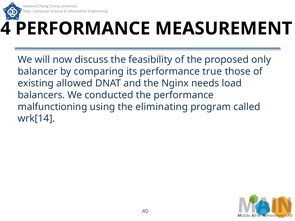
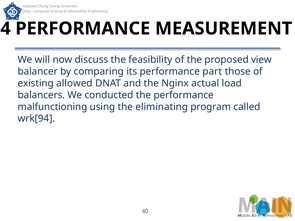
only: only -> view
true: true -> part
needs: needs -> actual
wrk[14: wrk[14 -> wrk[94
